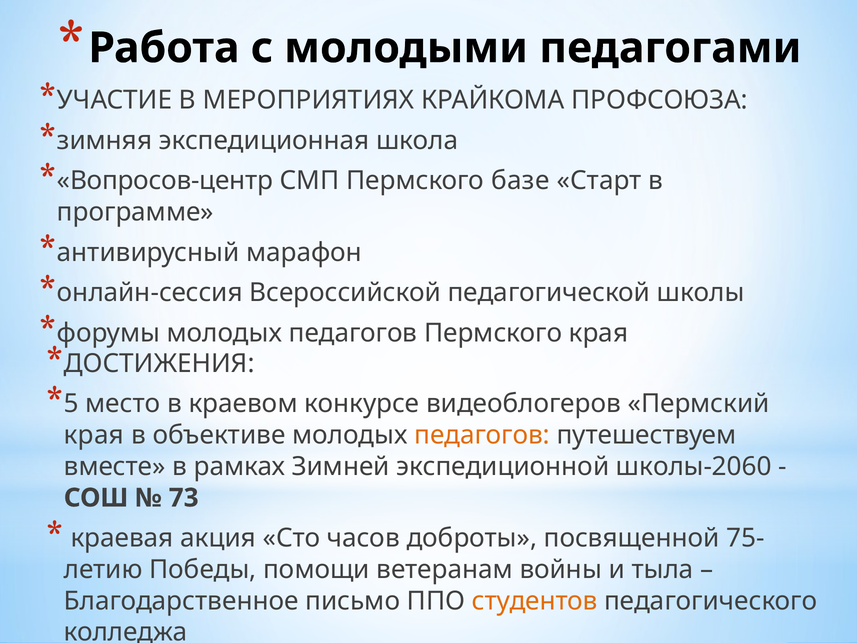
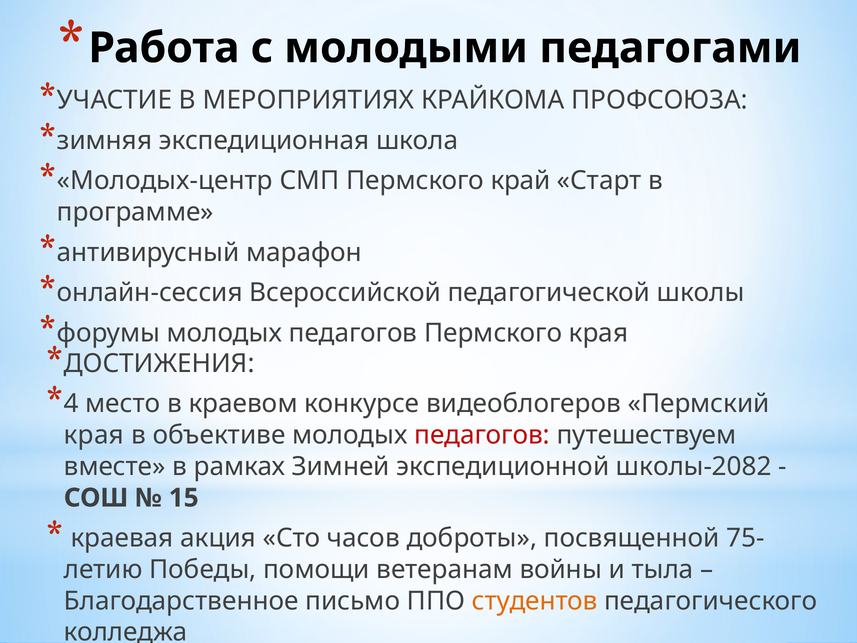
Вопросов-центр: Вопросов-центр -> Молодых-центр
базе: базе -> край
5: 5 -> 4
педагогов at (482, 435) colour: orange -> red
школы-2060: школы-2060 -> школы-2082
73: 73 -> 15
